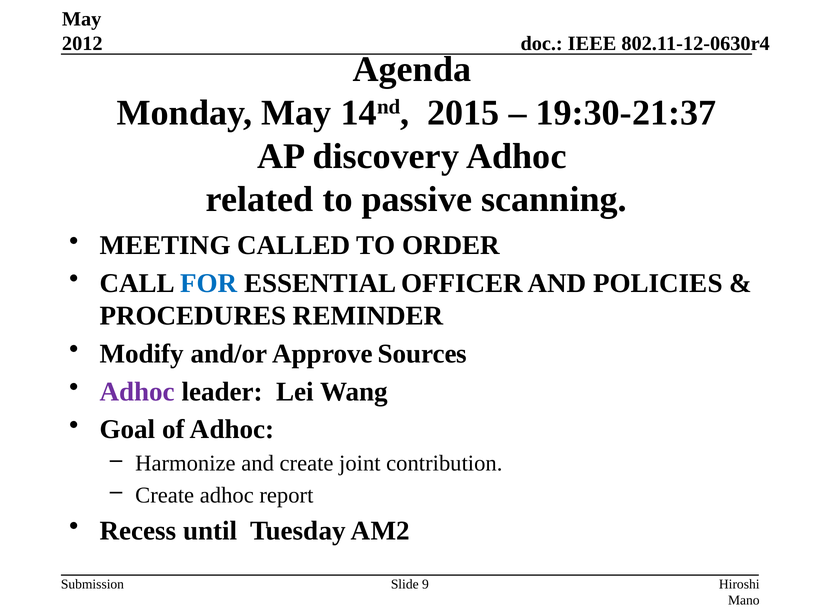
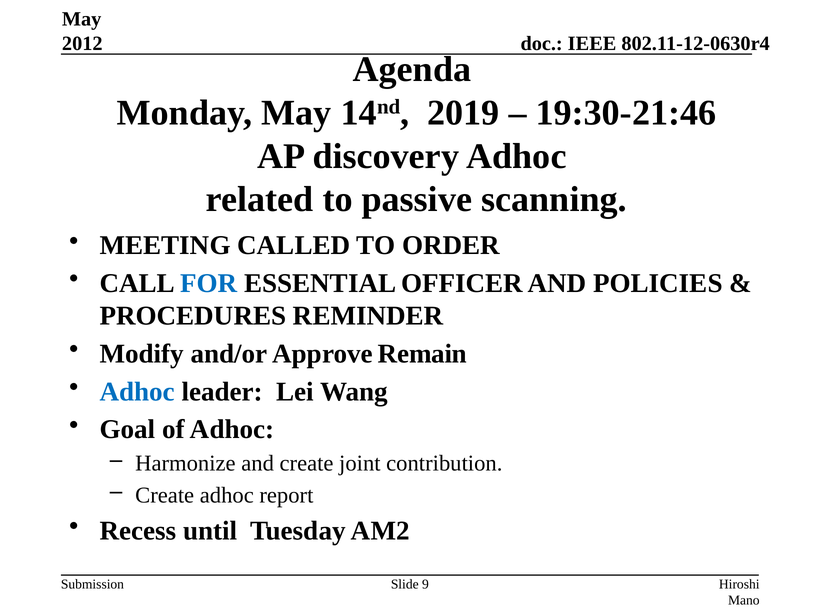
2015: 2015 -> 2019
19:30-21:37: 19:30-21:37 -> 19:30-21:46
Sources: Sources -> Remain
Adhoc at (137, 392) colour: purple -> blue
